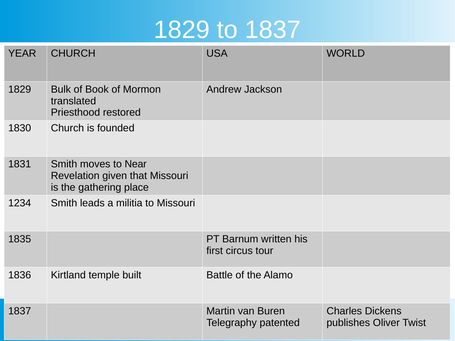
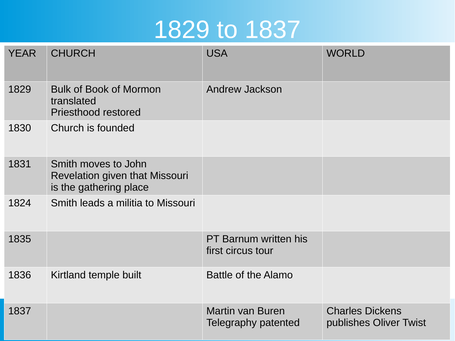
Near: Near -> John
1234: 1234 -> 1824
